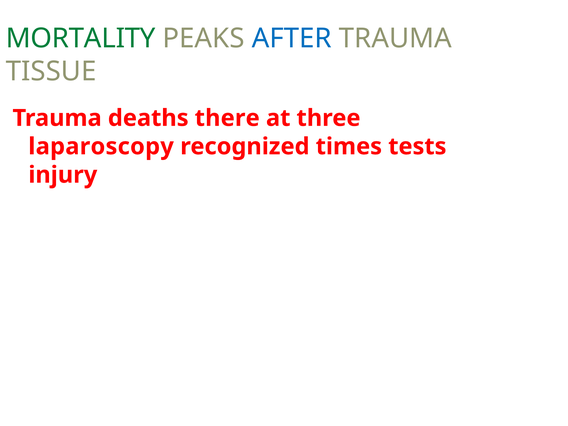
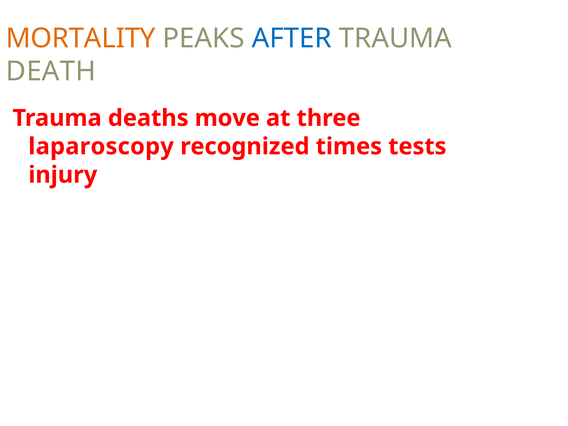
MORTALITY colour: green -> orange
TISSUE: TISSUE -> DEATH
there: there -> move
